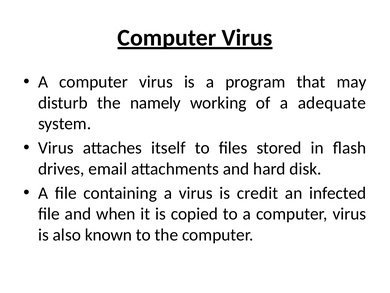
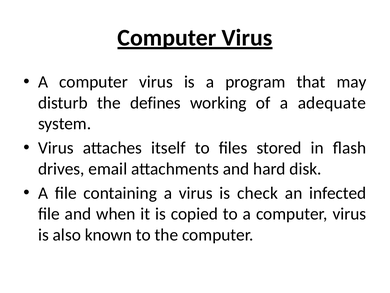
namely: namely -> defines
credit: credit -> check
